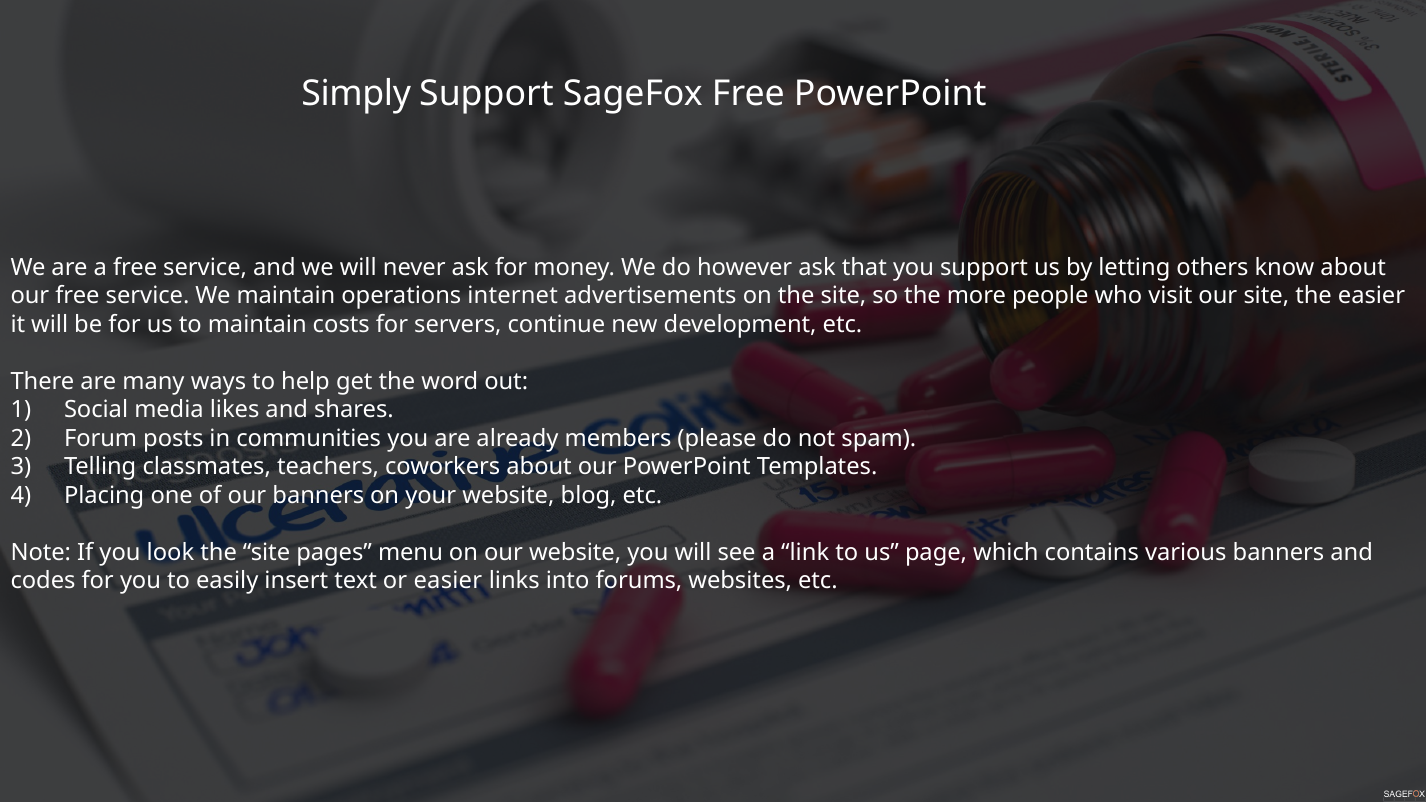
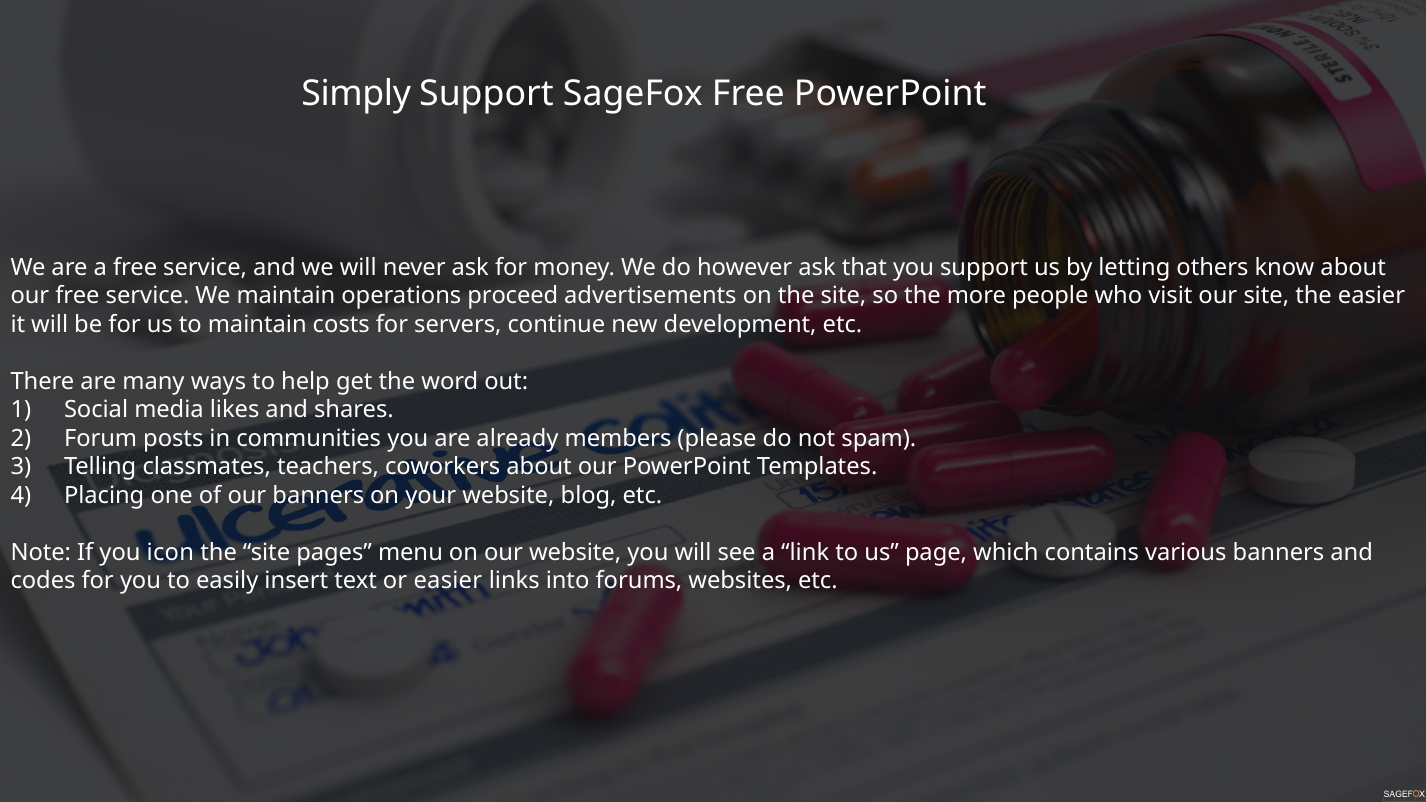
internet: internet -> proceed
look: look -> icon
